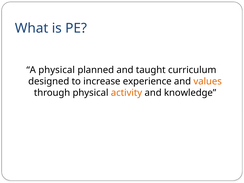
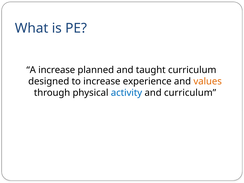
A physical: physical -> increase
activity colour: orange -> blue
and knowledge: knowledge -> curriculum
